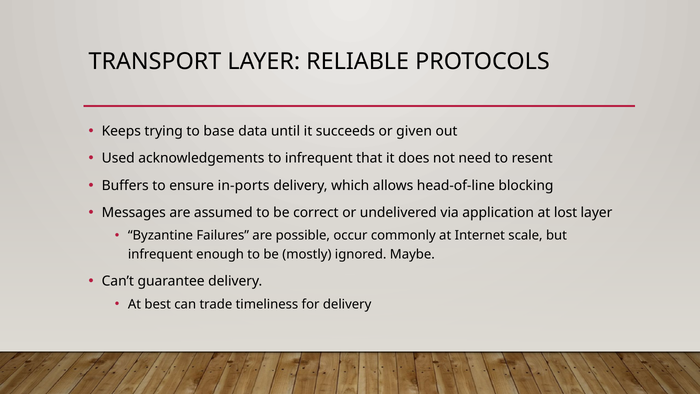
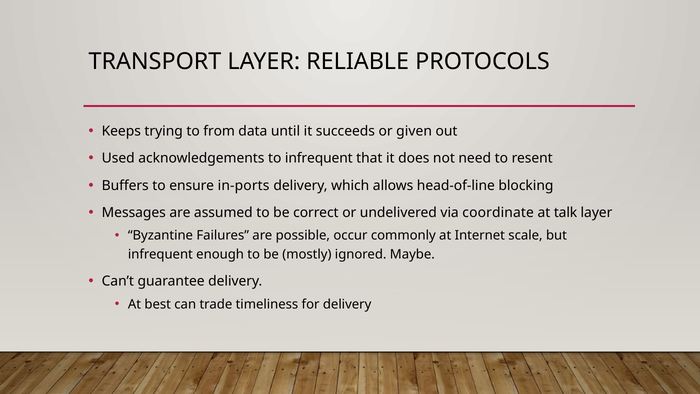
base: base -> from
application: application -> coordinate
lost: lost -> talk
